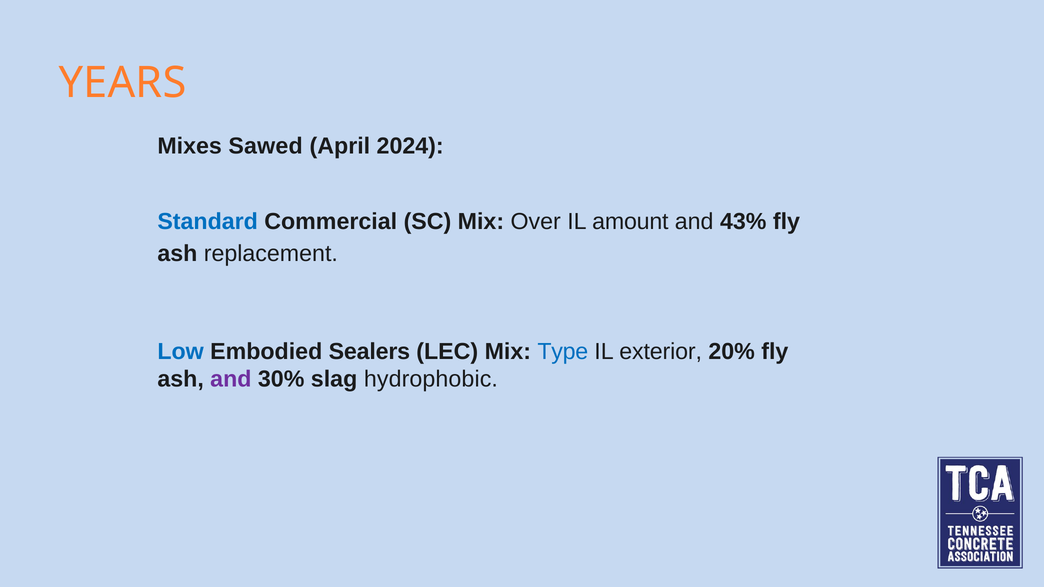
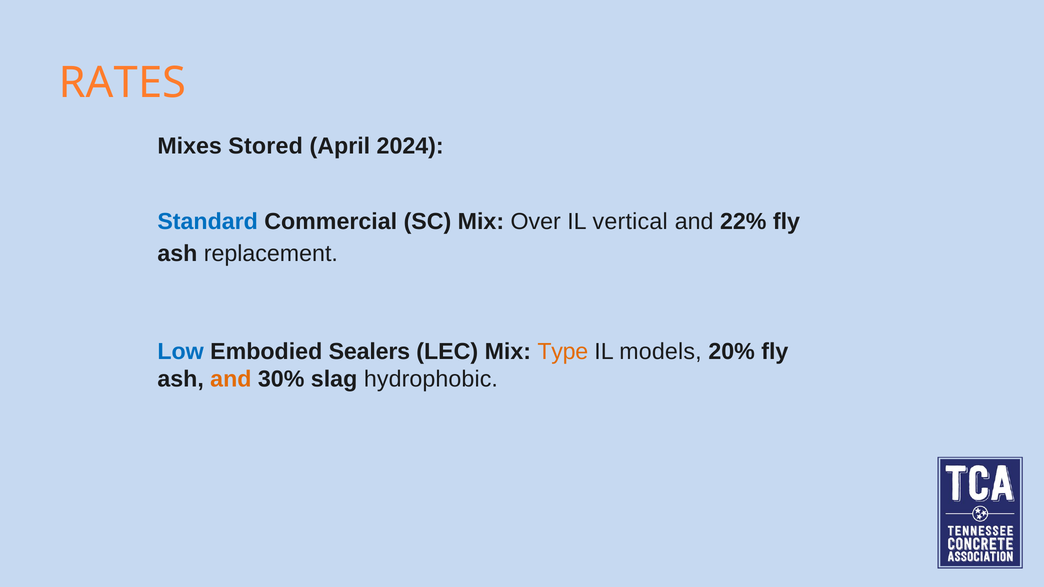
YEARS: YEARS -> RATES
Sawed: Sawed -> Stored
amount: amount -> vertical
43%: 43% -> 22%
Type colour: blue -> orange
exterior: exterior -> models
and at (231, 379) colour: purple -> orange
